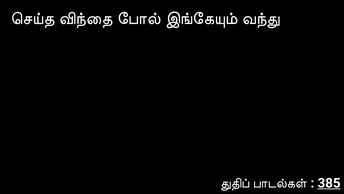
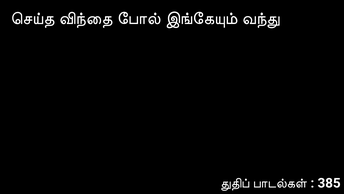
385 underline: present -> none
